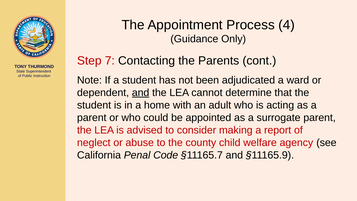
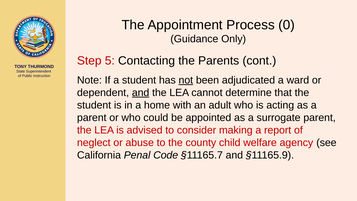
4: 4 -> 0
7: 7 -> 5
not underline: none -> present
